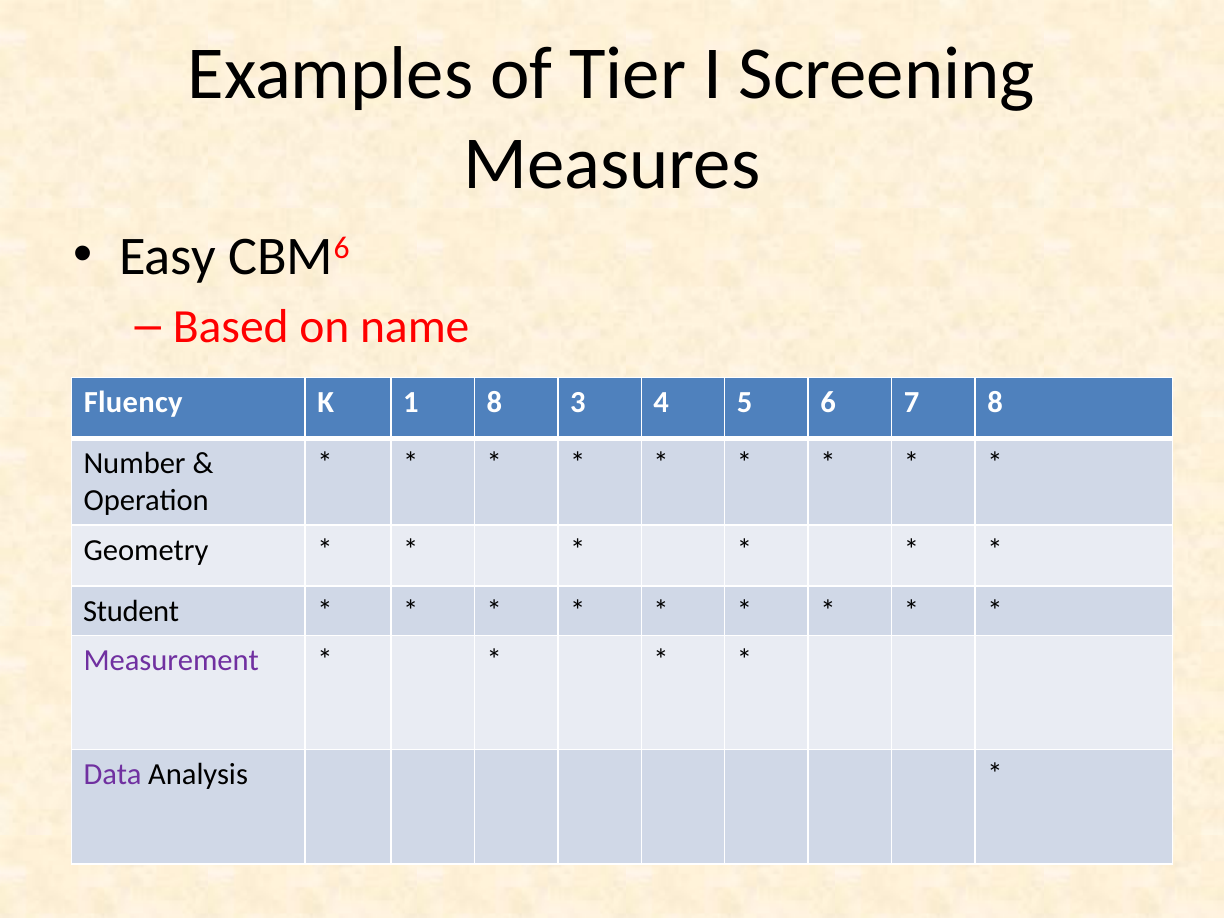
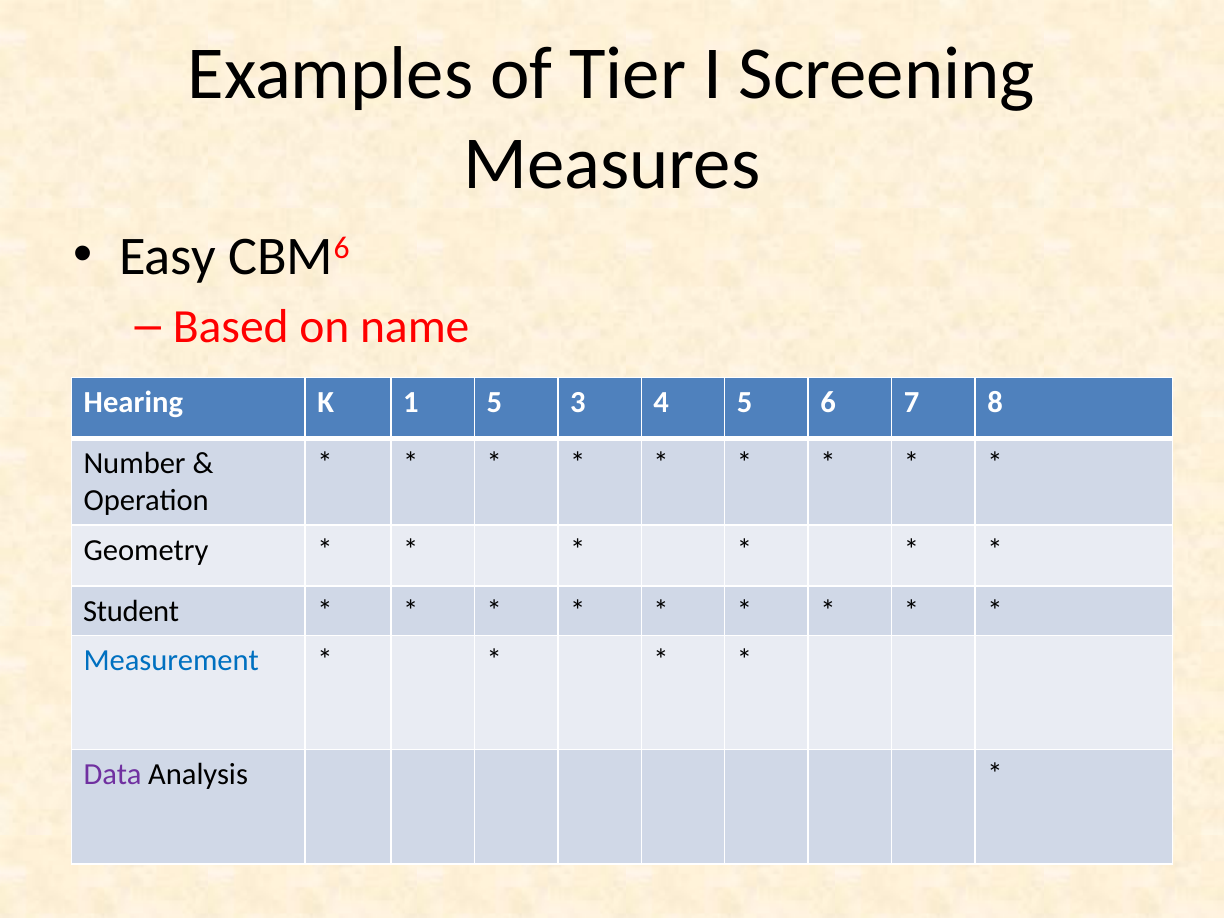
Fluency: Fluency -> Hearing
1 8: 8 -> 5
Measurement colour: purple -> blue
